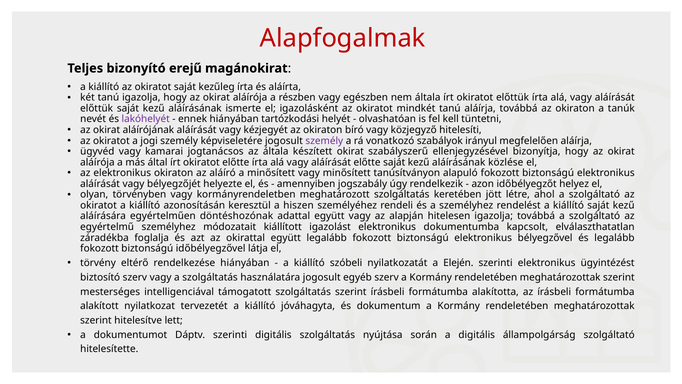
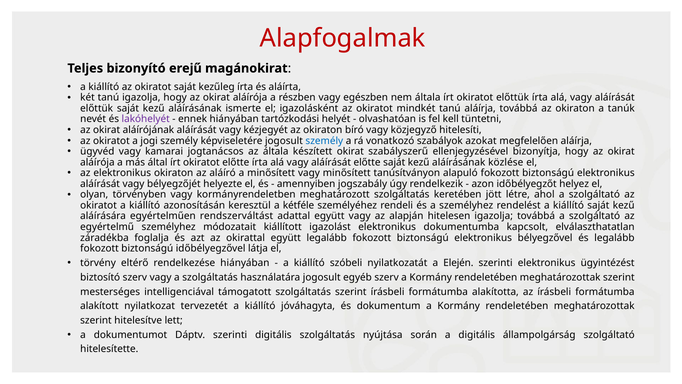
személy at (324, 141) colour: purple -> blue
irányul: irányul -> azokat
hiszen: hiszen -> kétféle
döntéshozónak: döntéshozónak -> rendszerváltást
